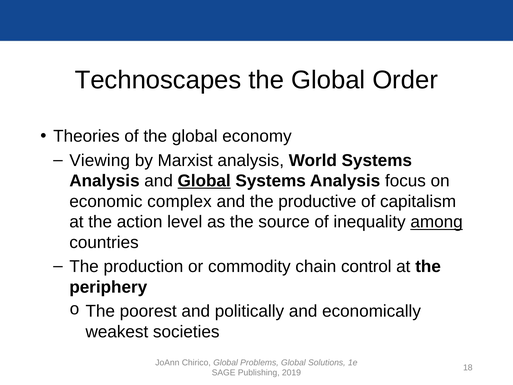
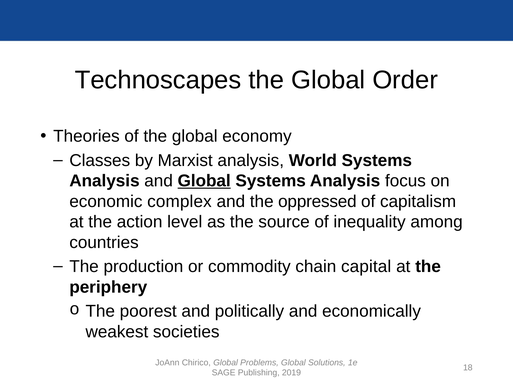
Viewing: Viewing -> Classes
productive: productive -> oppressed
among underline: present -> none
control: control -> capital
